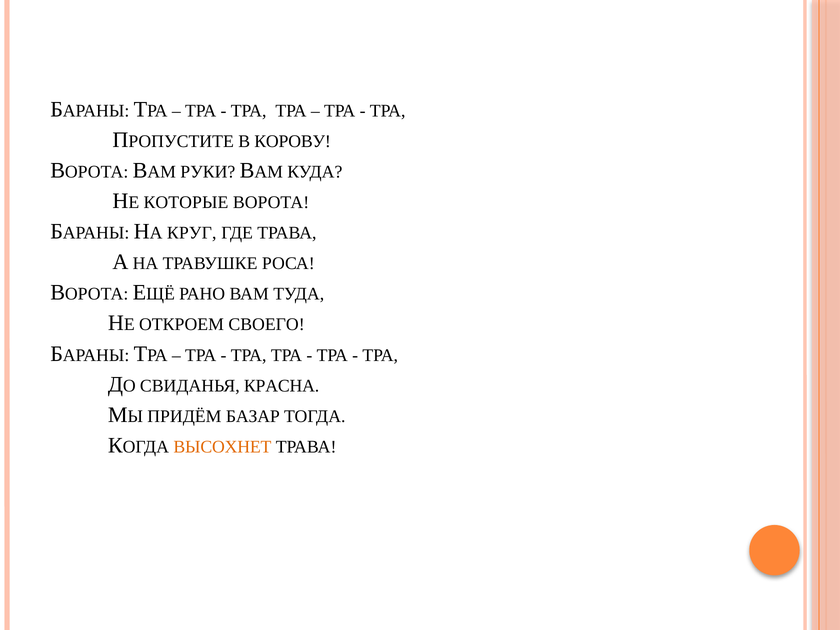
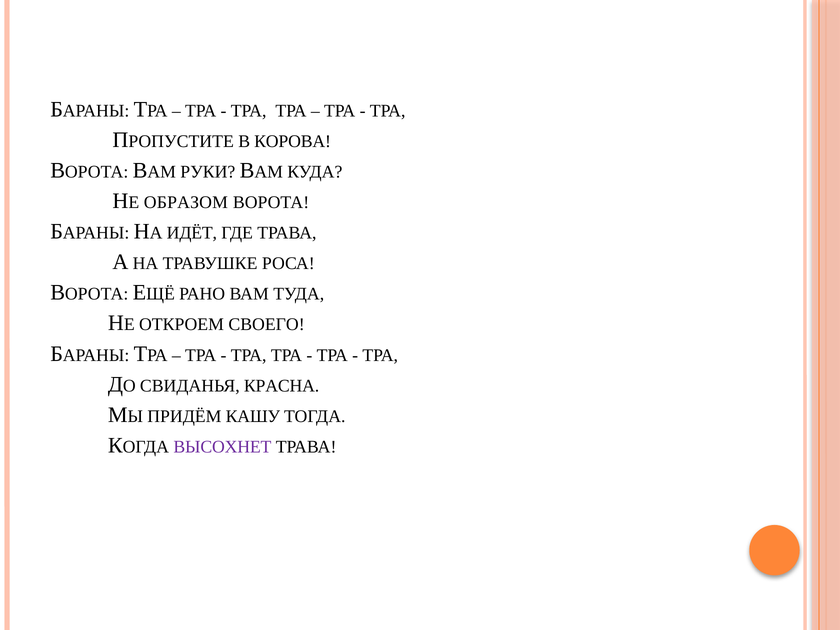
КОРОВУ: КОРОВУ -> КОРОВА
КОТОРЫЕ: КОТОРЫЕ -> ОБРАЗОМ
КРУГ: КРУГ -> ИДЁТ
БАЗАР: БАЗАР -> КАШУ
ВЫСОХНЕТ colour: orange -> purple
